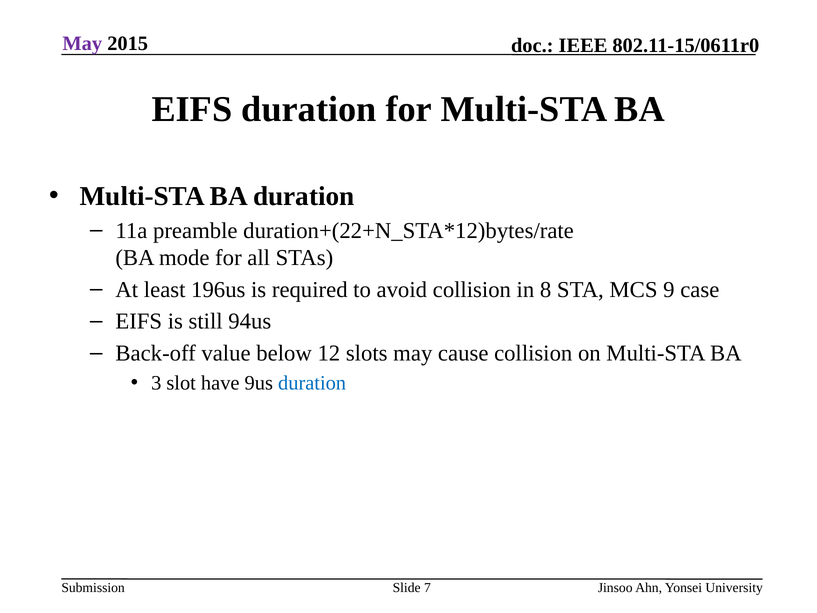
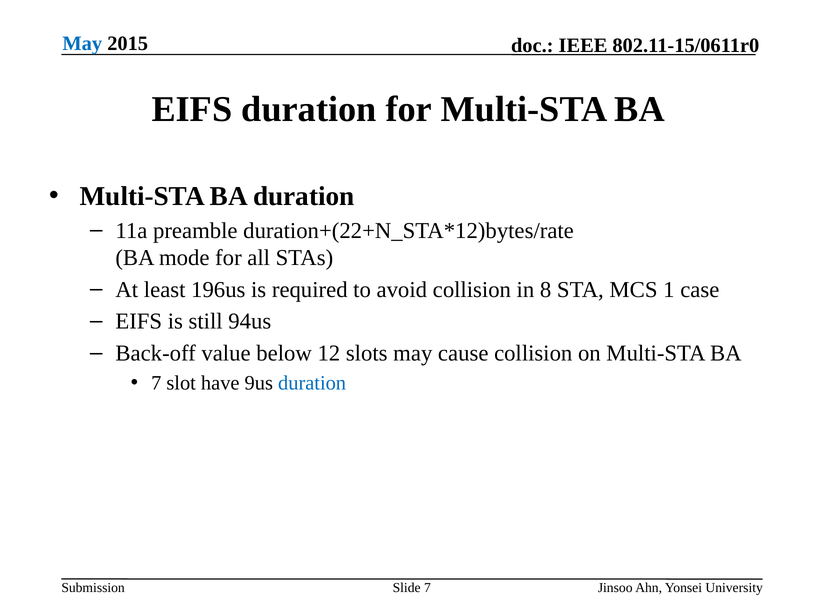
May at (82, 44) colour: purple -> blue
9: 9 -> 1
3 at (156, 383): 3 -> 7
